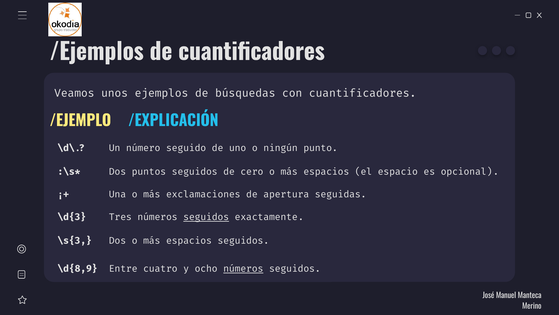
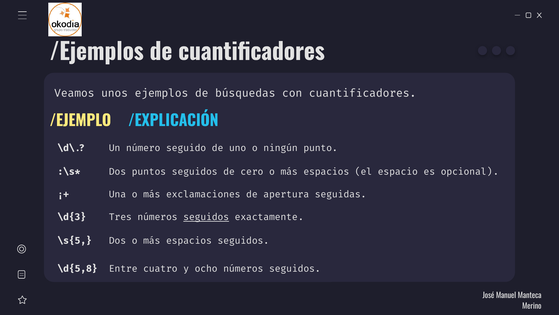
\s{3: \s{3 -> \s{5
\d{8,9: \d{8,9 -> \d{5,8
números at (243, 268) underline: present -> none
